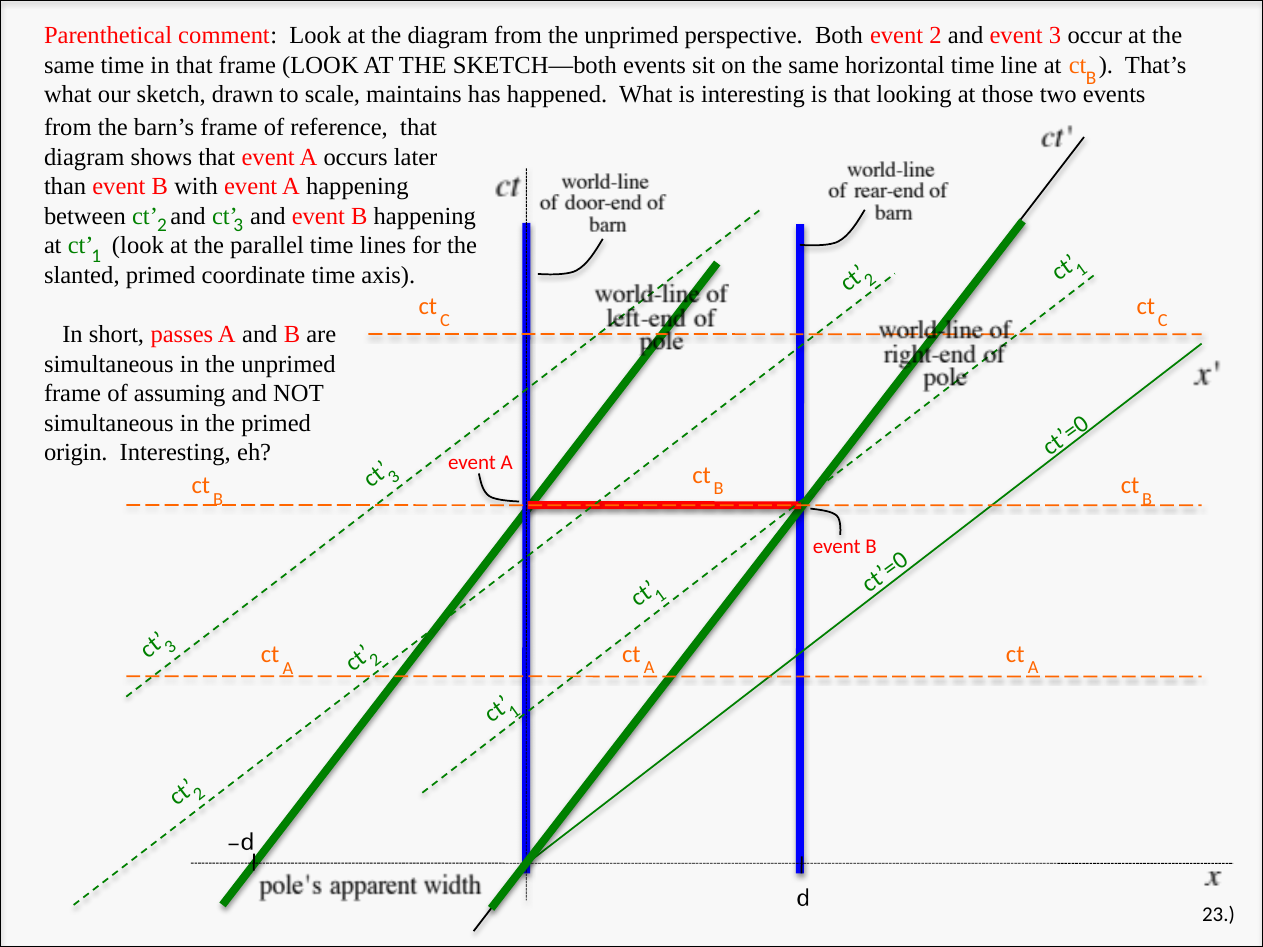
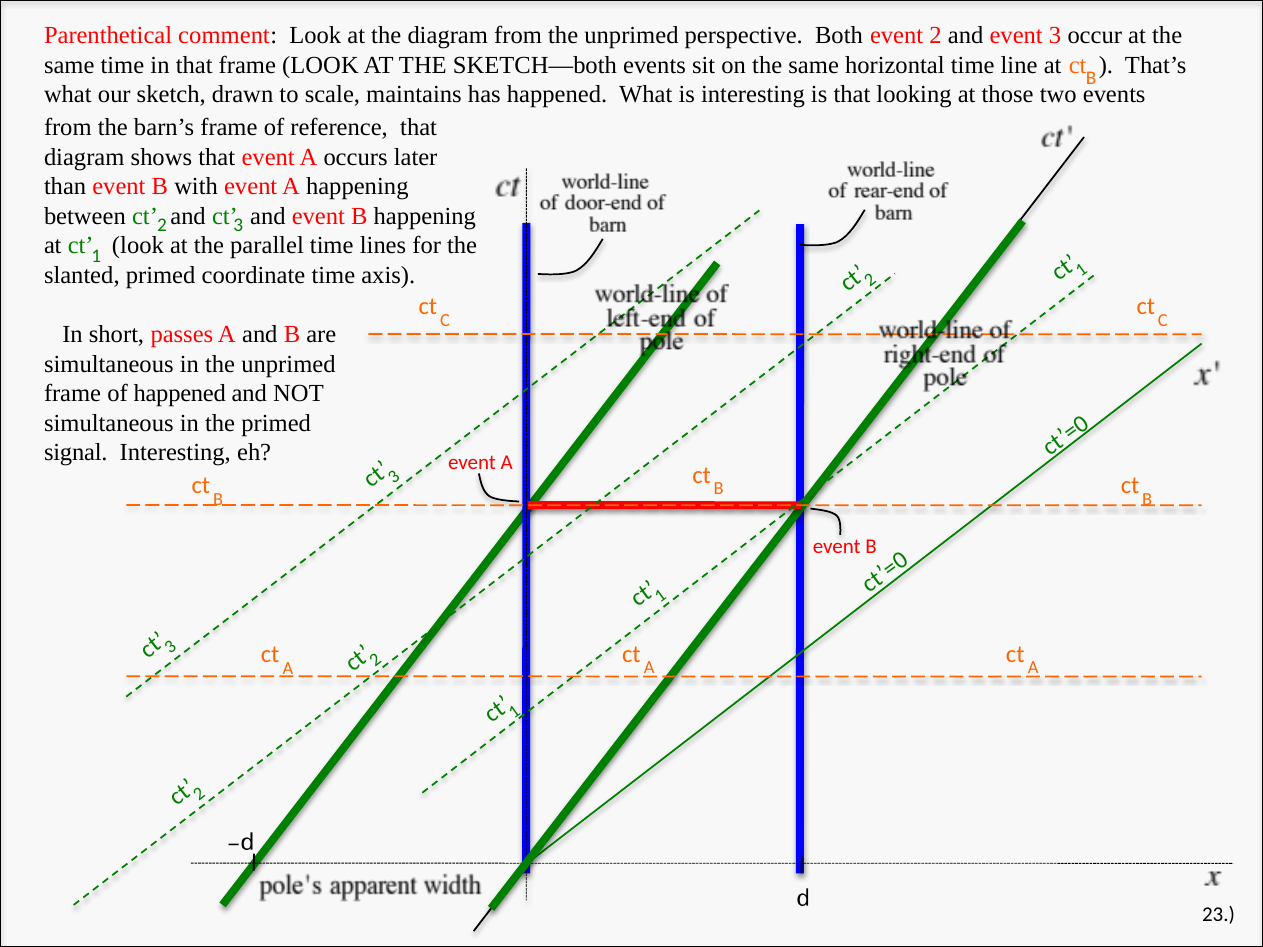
of assuming: assuming -> happened
origin: origin -> signal
